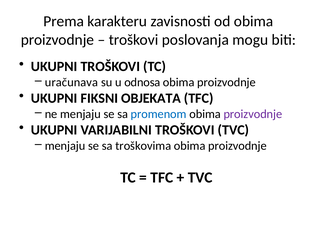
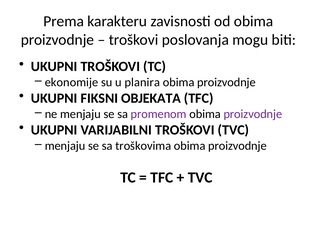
uračunava: uračunava -> ekonomije
odnosa: odnosa -> planira
promenom colour: blue -> purple
